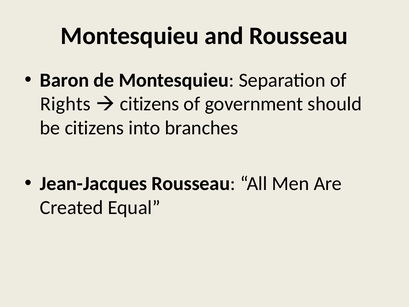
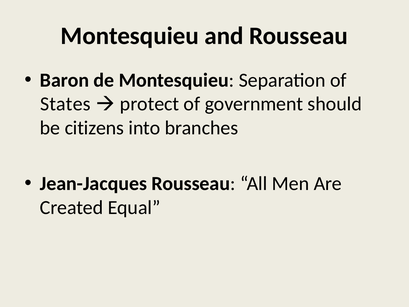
Rights: Rights -> States
citizens at (150, 104): citizens -> protect
